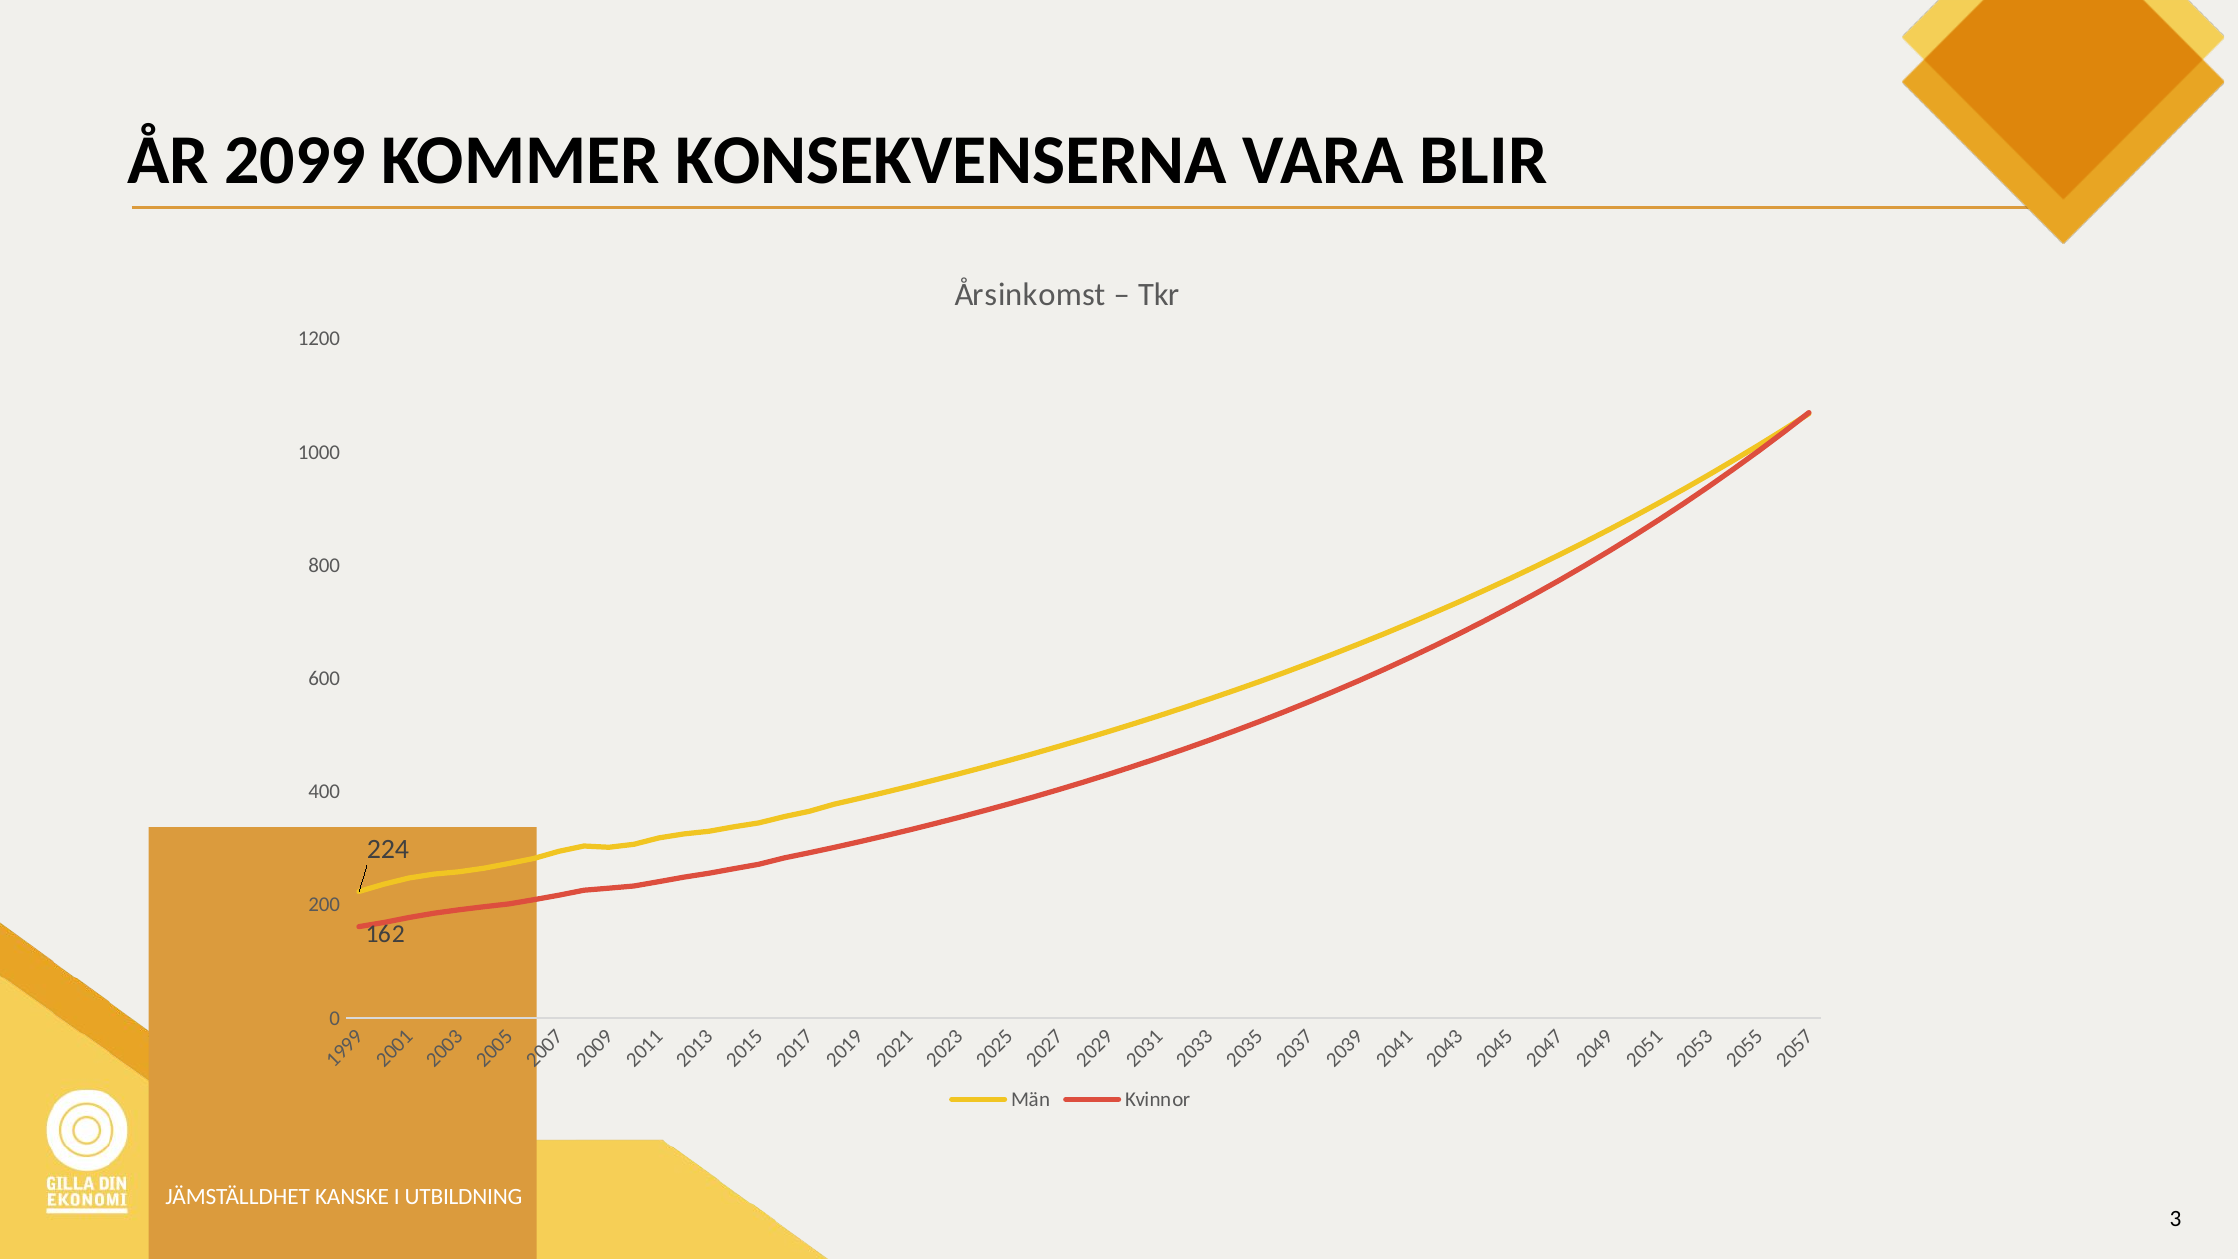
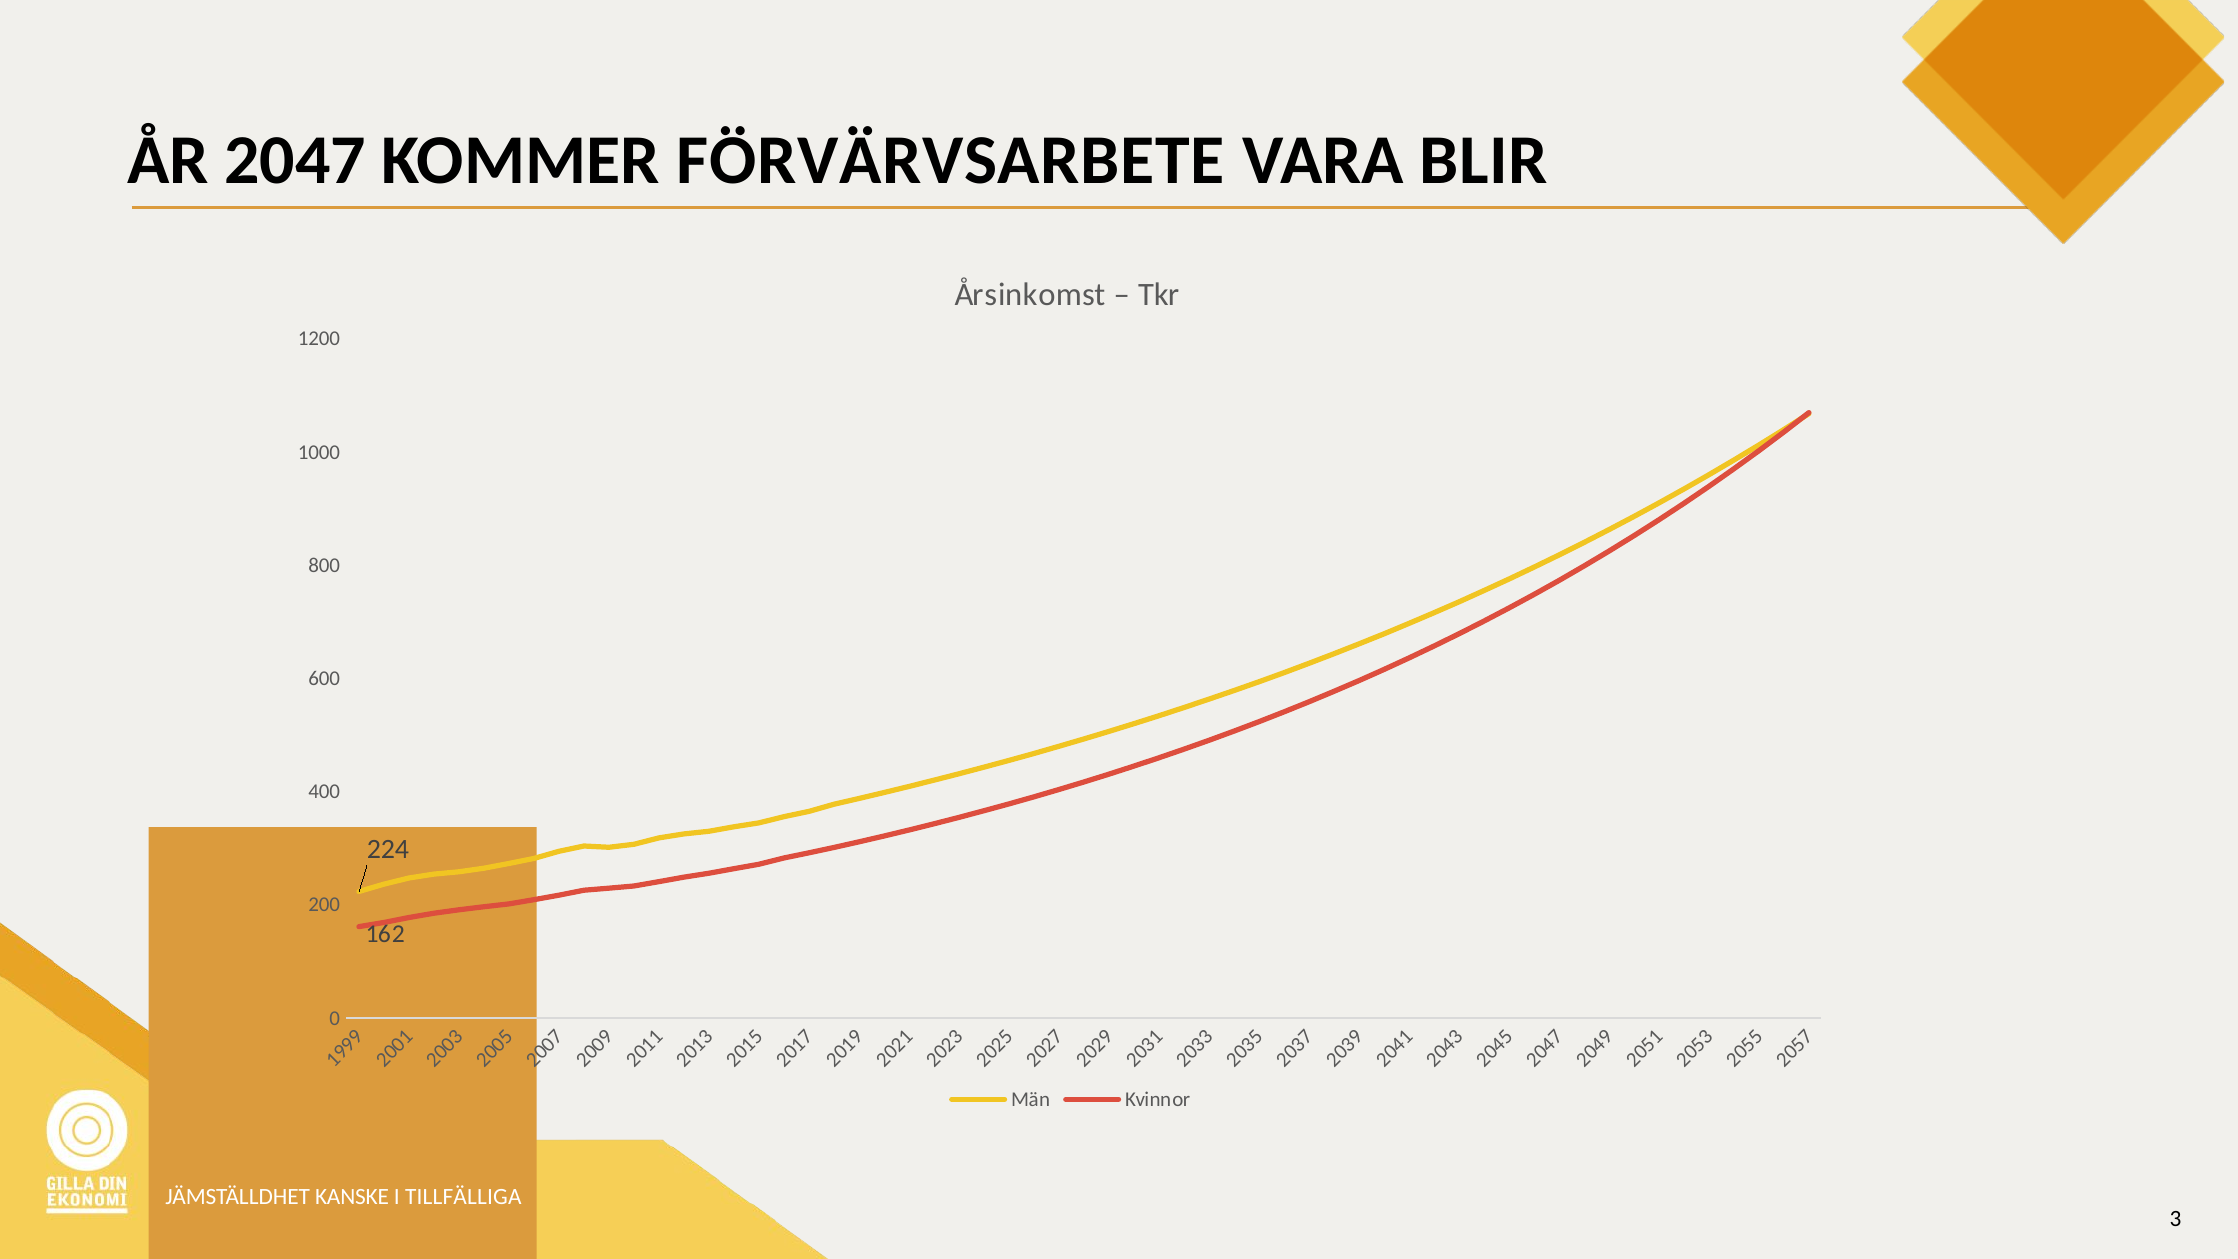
2099: 2099 -> 2047
KONSEKVENSERNA: KONSEKVENSERNA -> FÖRVÄRVSARBETE
UTBILDNING: UTBILDNING -> TILLFÄLLIGA
